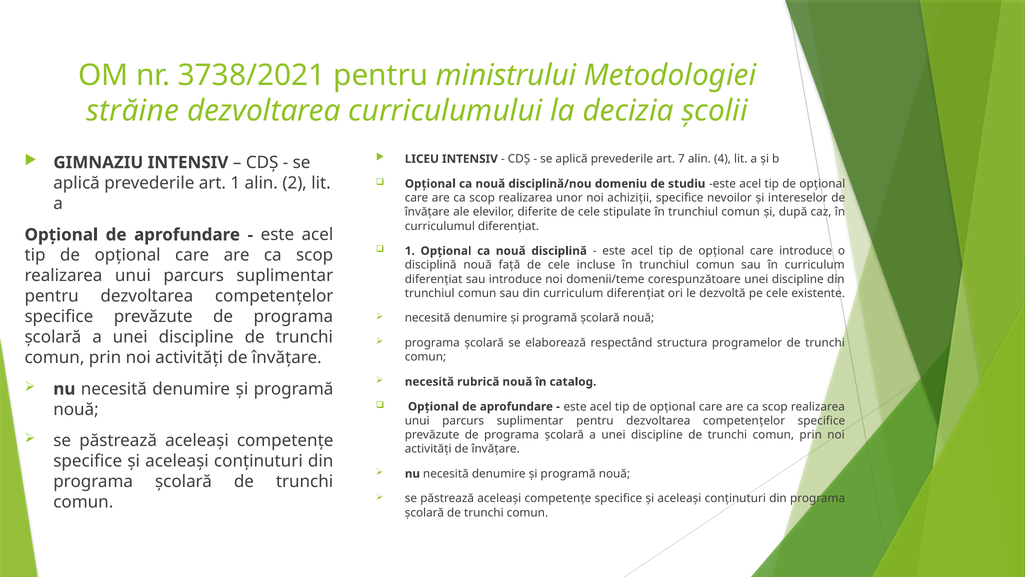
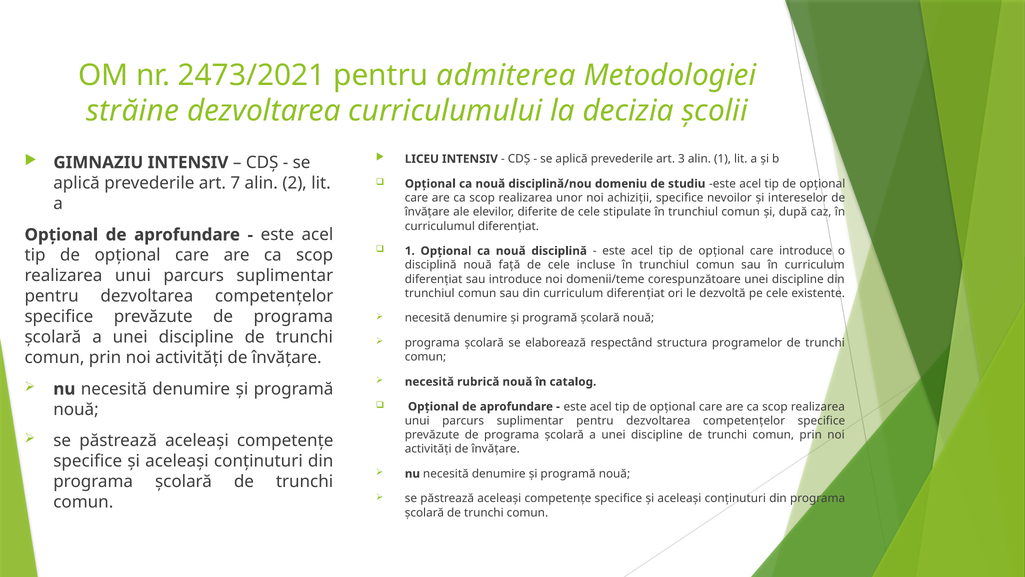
3738/2021: 3738/2021 -> 2473/2021
ministrului: ministrului -> admiterea
7: 7 -> 3
alin 4: 4 -> 1
art 1: 1 -> 7
